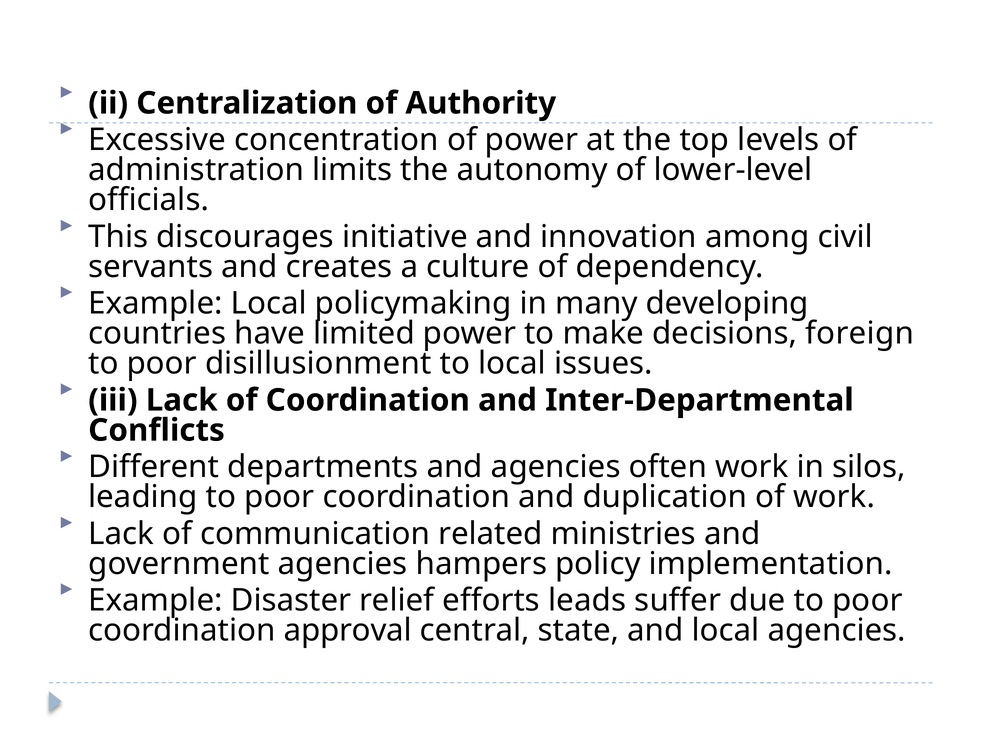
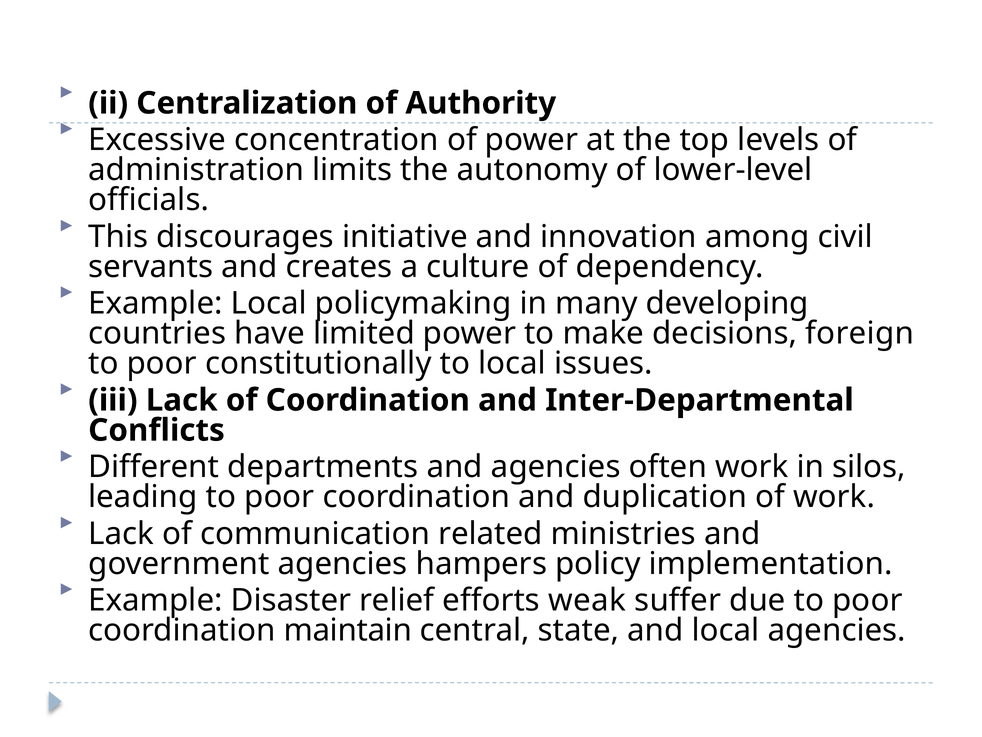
disillusionment: disillusionment -> constitutionally
leads: leads -> weak
approval: approval -> maintain
